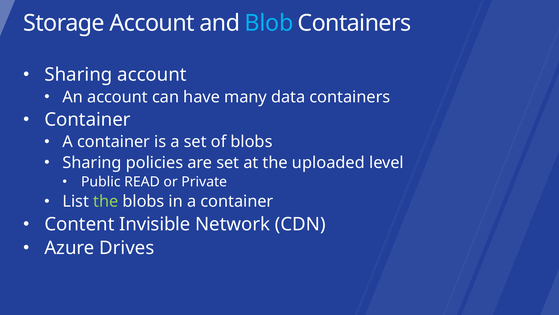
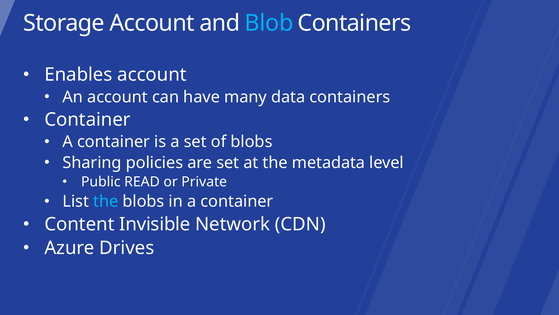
Sharing at (78, 75): Sharing -> Enables
uploaded: uploaded -> metadata
the at (106, 201) colour: light green -> light blue
